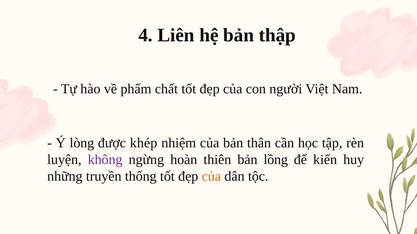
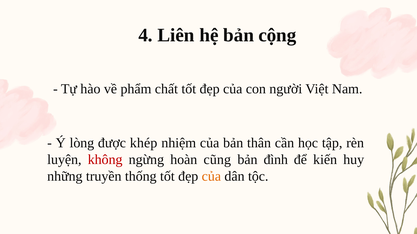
thập: thập -> cộng
không colour: purple -> red
thiên: thiên -> cũng
lồng: lồng -> đình
